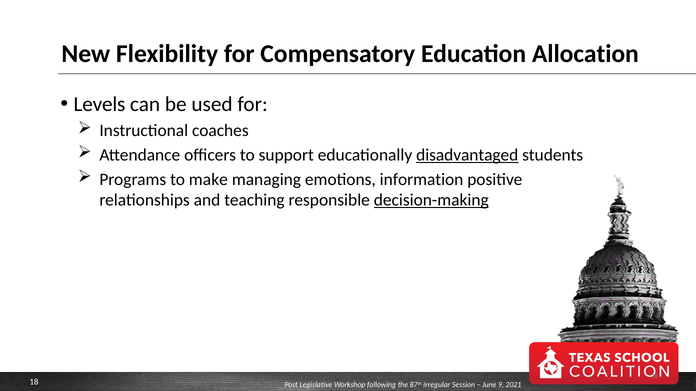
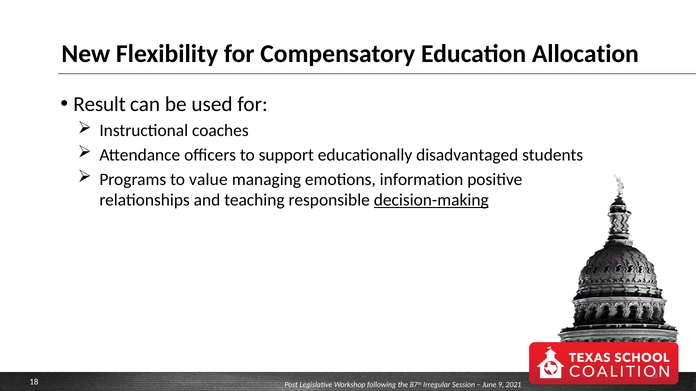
Levels: Levels -> Result
disadvantaged underline: present -> none
make: make -> value
